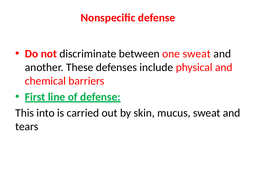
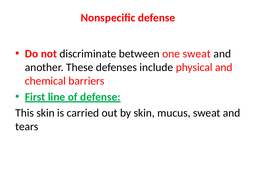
This into: into -> skin
